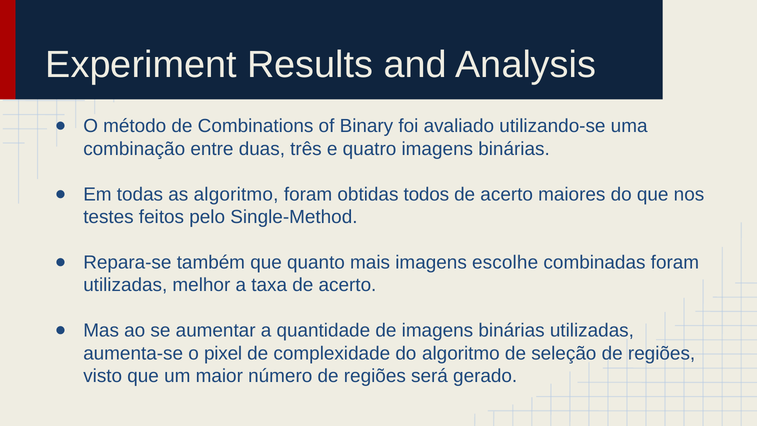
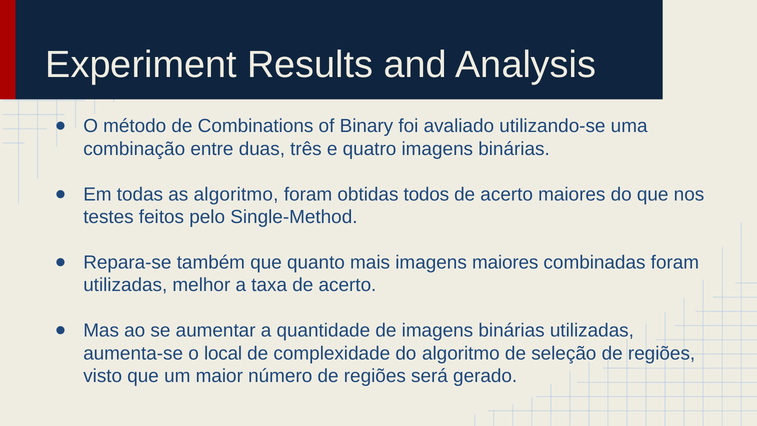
imagens escolhe: escolhe -> maiores
pixel: pixel -> local
